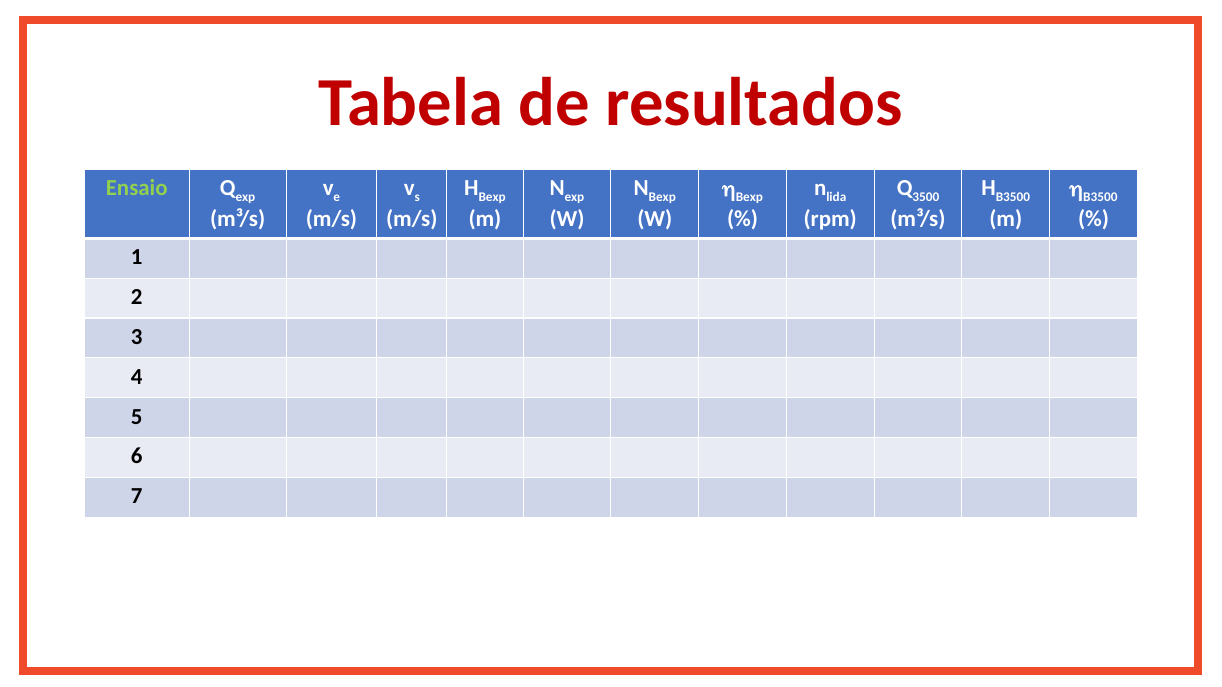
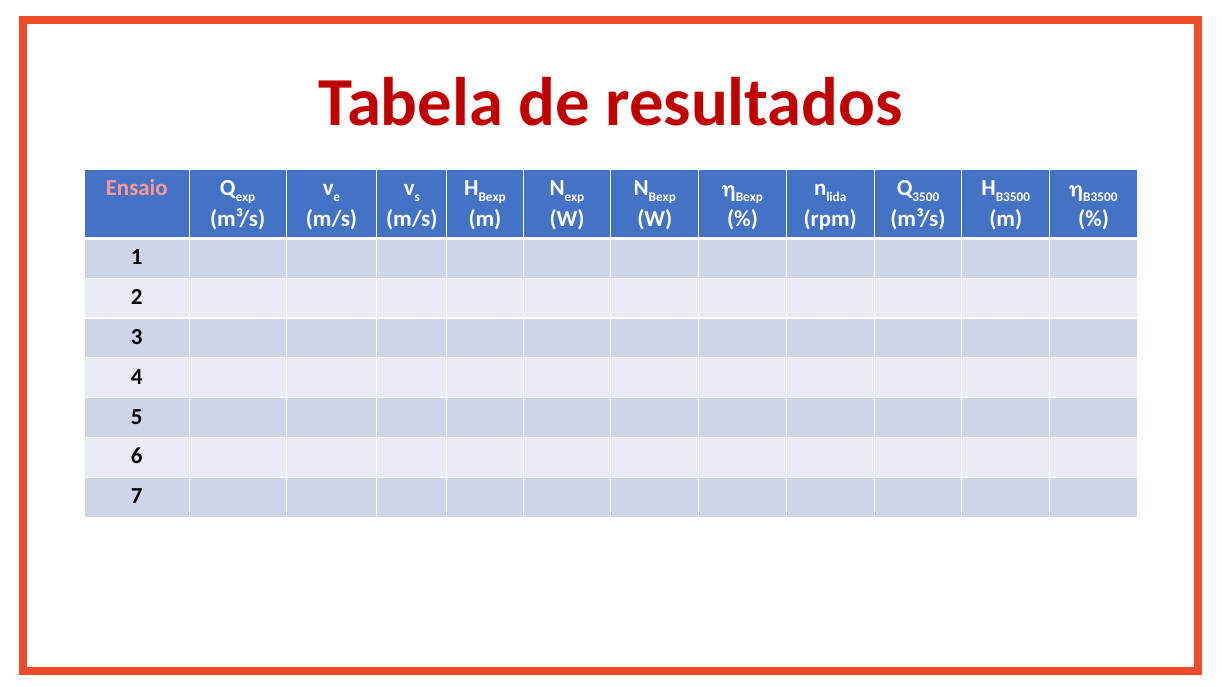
Ensaio colour: light green -> pink
